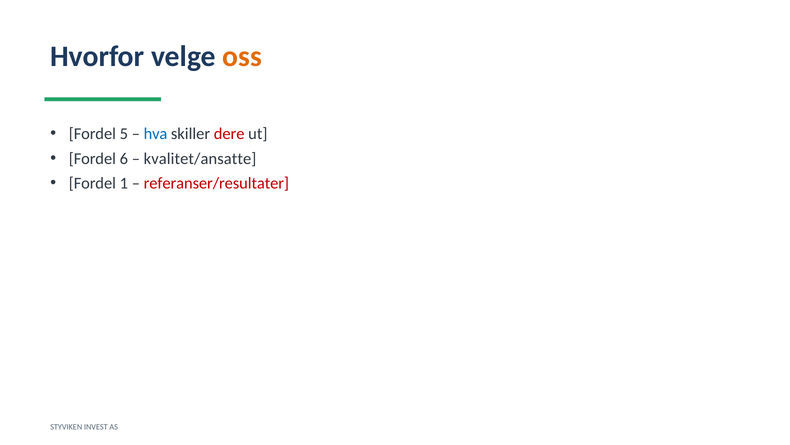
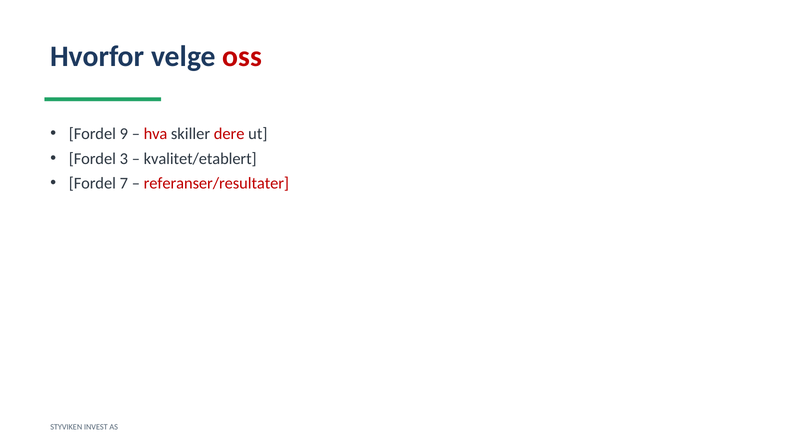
oss colour: orange -> red
5: 5 -> 9
hva colour: blue -> red
6: 6 -> 3
kvalitet/ansatte: kvalitet/ansatte -> kvalitet/etablert
1: 1 -> 7
